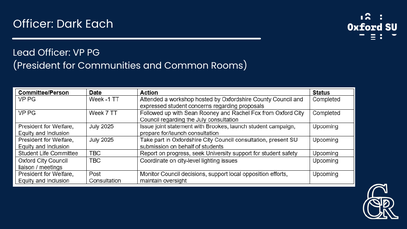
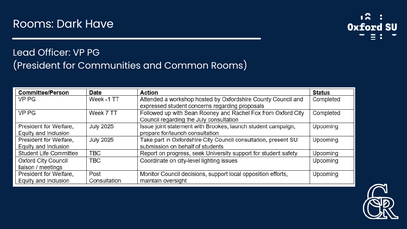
Officer at (33, 24): Officer -> Rooms
Each: Each -> Have
